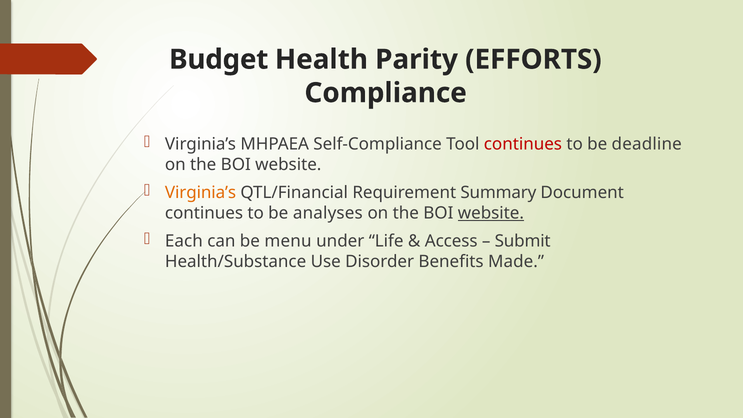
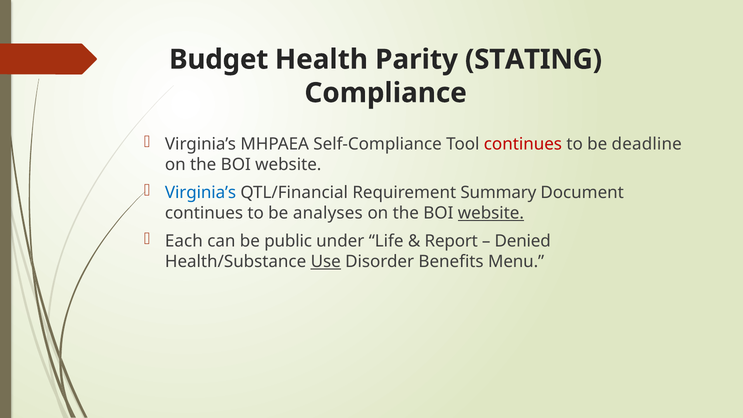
EFFORTS: EFFORTS -> STATING
Virginia’s at (201, 193) colour: orange -> blue
menu: menu -> public
Access: Access -> Report
Submit: Submit -> Denied
Use underline: none -> present
Made: Made -> Menu
